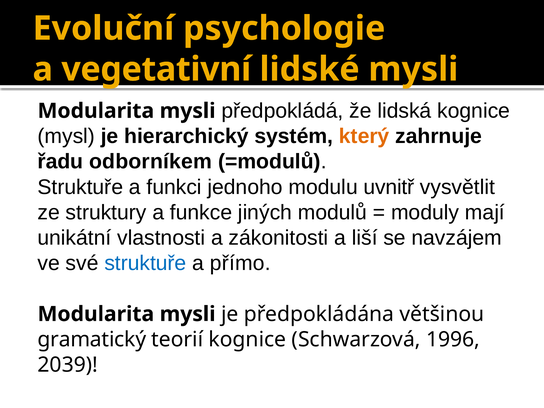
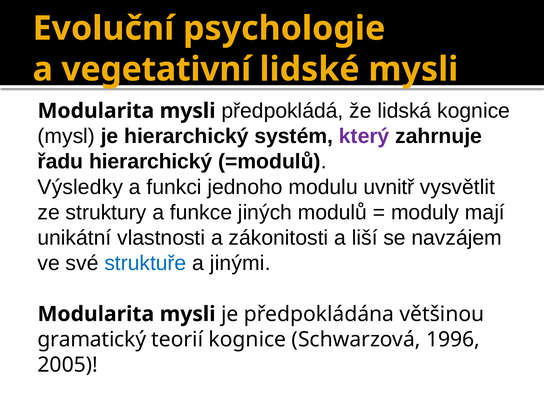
který colour: orange -> purple
řadu odborníkem: odborníkem -> hierarchický
Struktuře at (80, 187): Struktuře -> Výsledky
přímo: přímo -> jinými
2039: 2039 -> 2005
